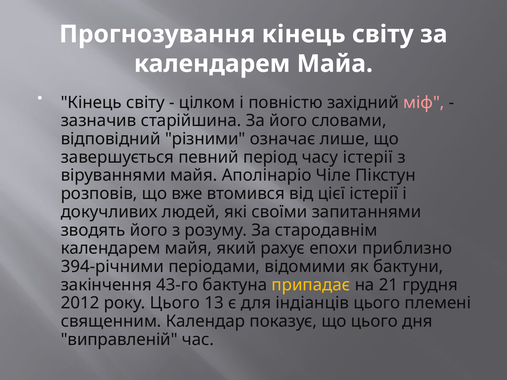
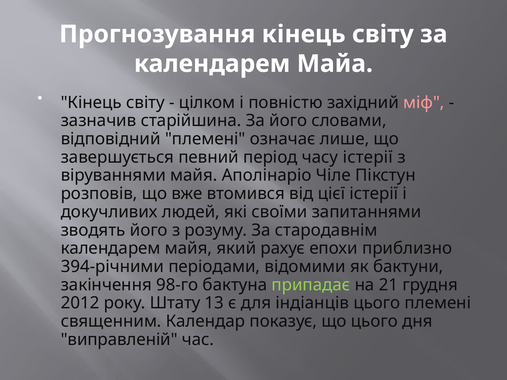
відповідний різними: різними -> племені
43-го: 43-го -> 98-го
припадає colour: yellow -> light green
року Цього: Цього -> Штату
